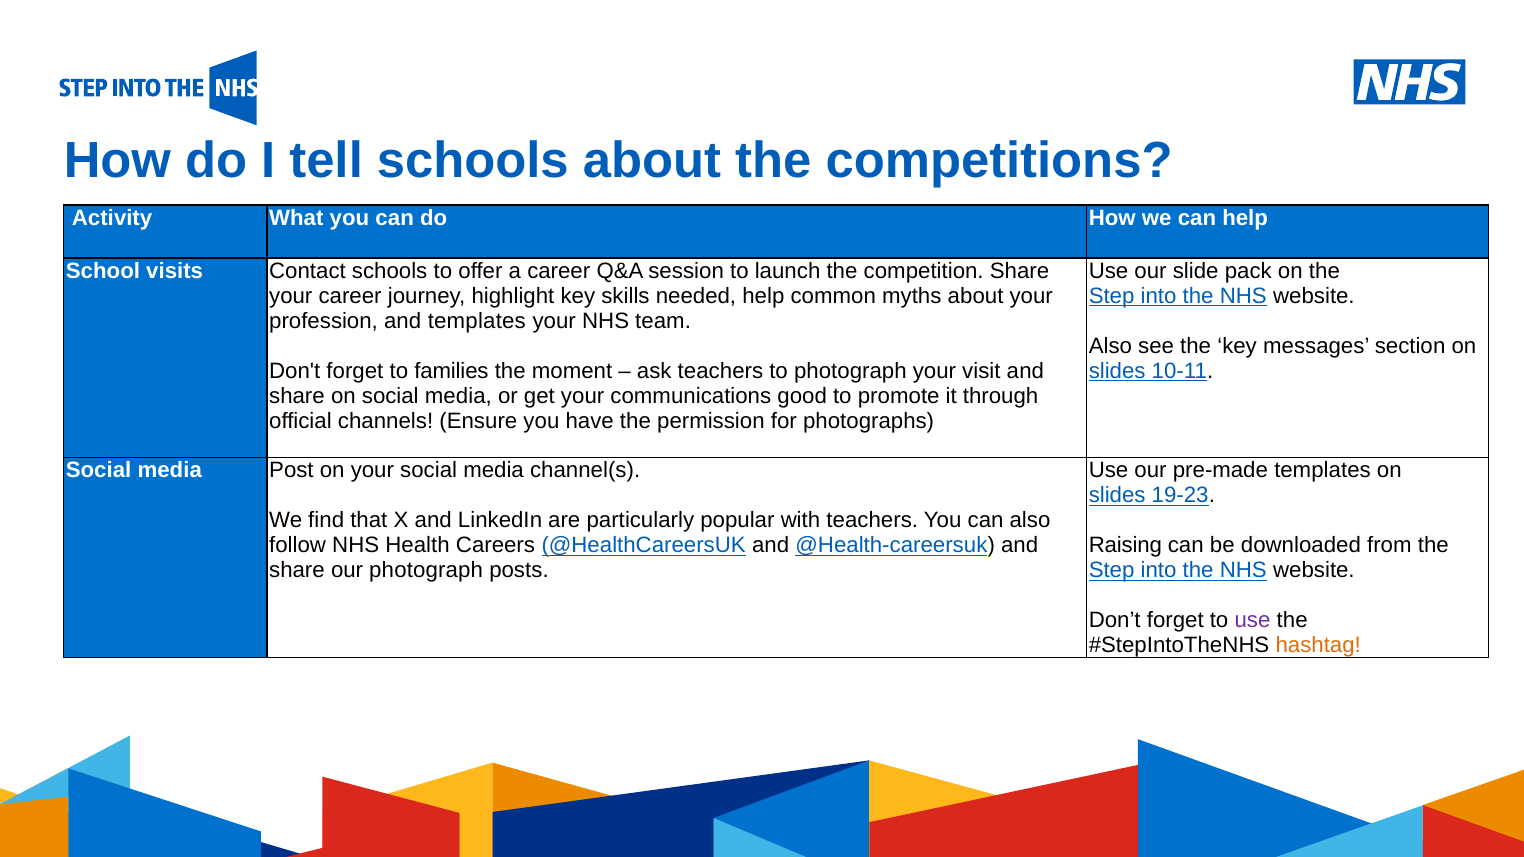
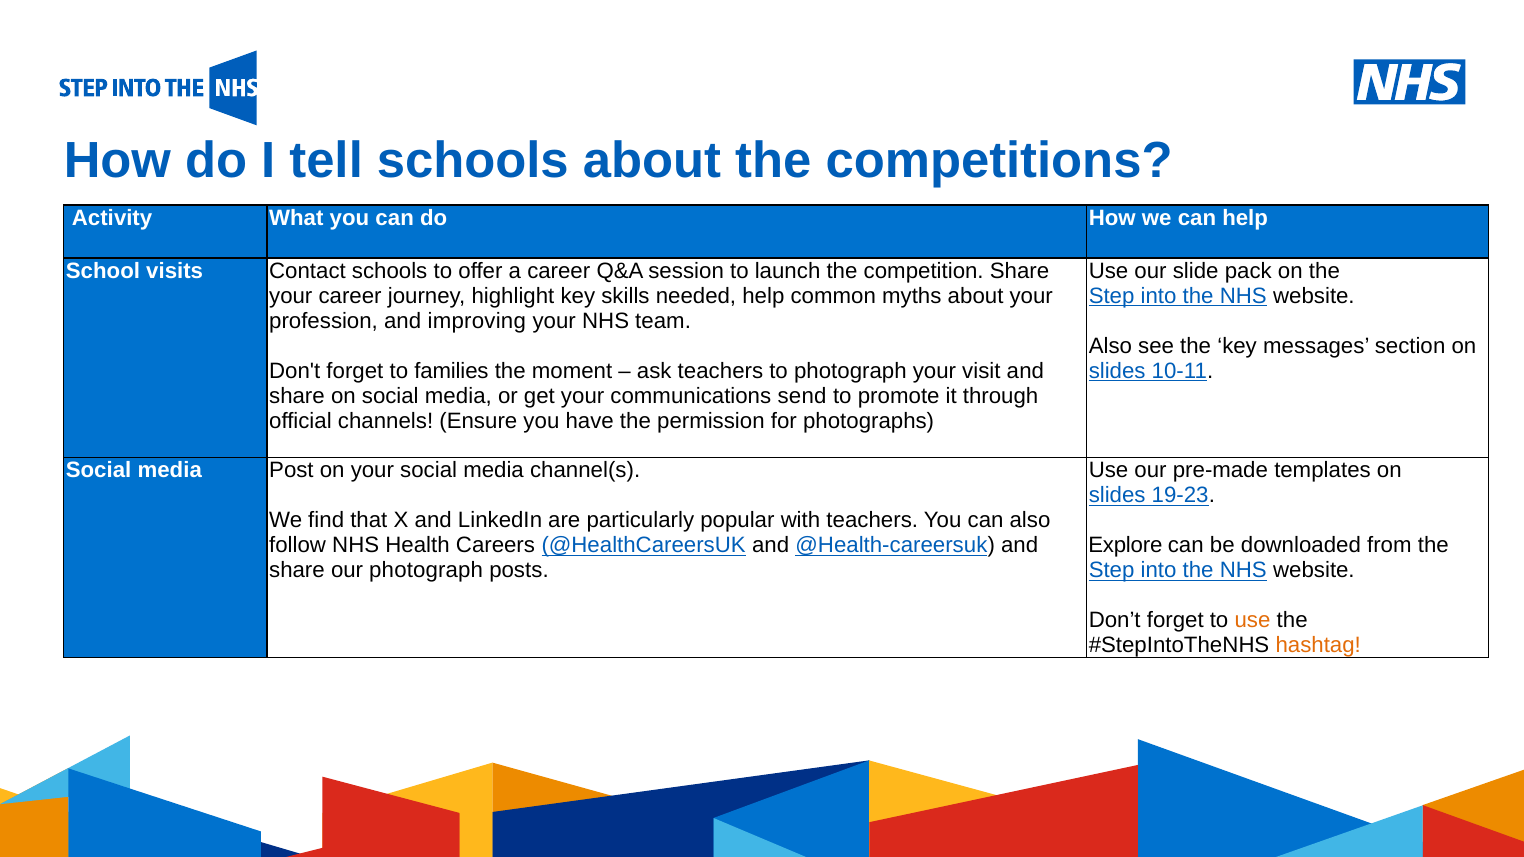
and templates: templates -> improving
good: good -> send
Raising: Raising -> Explore
use at (1253, 621) colour: purple -> orange
